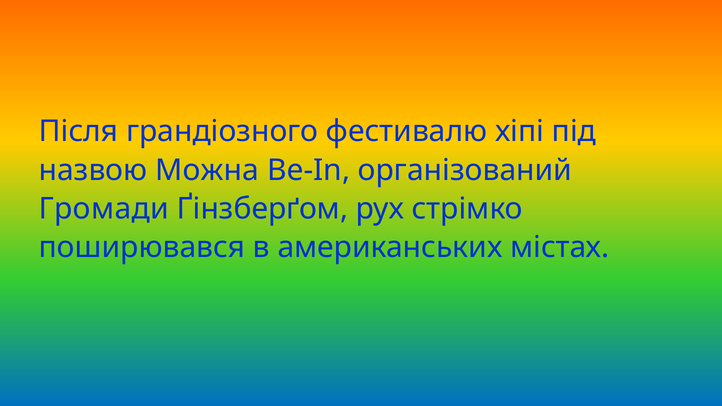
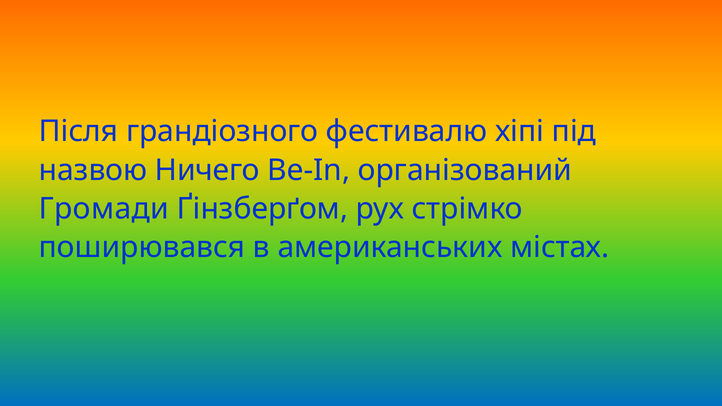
Можна: Можна -> Ничего
